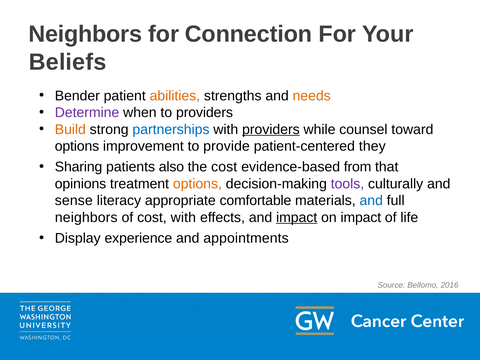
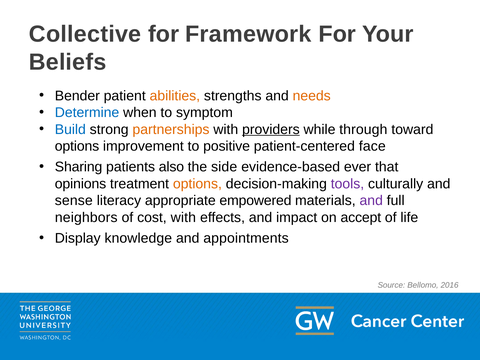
Neighbors at (85, 34): Neighbors -> Collective
Connection: Connection -> Framework
Determine colour: purple -> blue
to providers: providers -> symptom
Build colour: orange -> blue
partnerships colour: blue -> orange
counsel: counsel -> through
provide: provide -> positive
they: they -> face
the cost: cost -> side
from: from -> ever
comfortable: comfortable -> empowered
and at (371, 201) colour: blue -> purple
impact at (297, 217) underline: present -> none
on impact: impact -> accept
experience: experience -> knowledge
